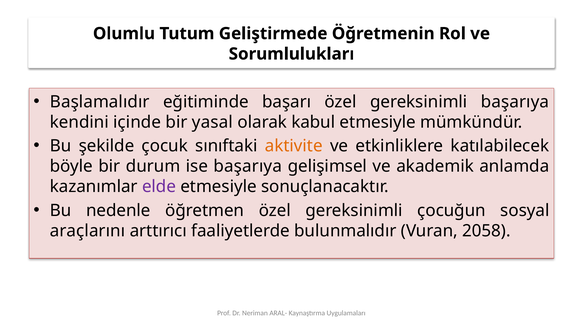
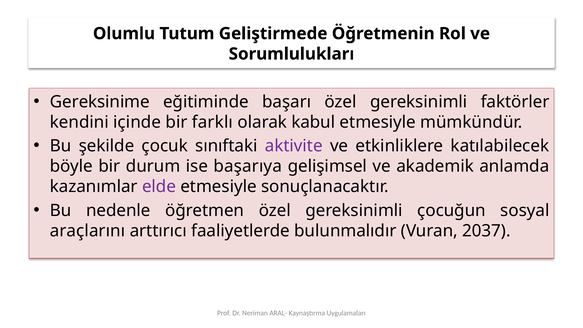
Başlamalıdır: Başlamalıdır -> Gereksinime
gereksinimli başarıya: başarıya -> faktörler
yasal: yasal -> farklı
aktivite colour: orange -> purple
2058: 2058 -> 2037
